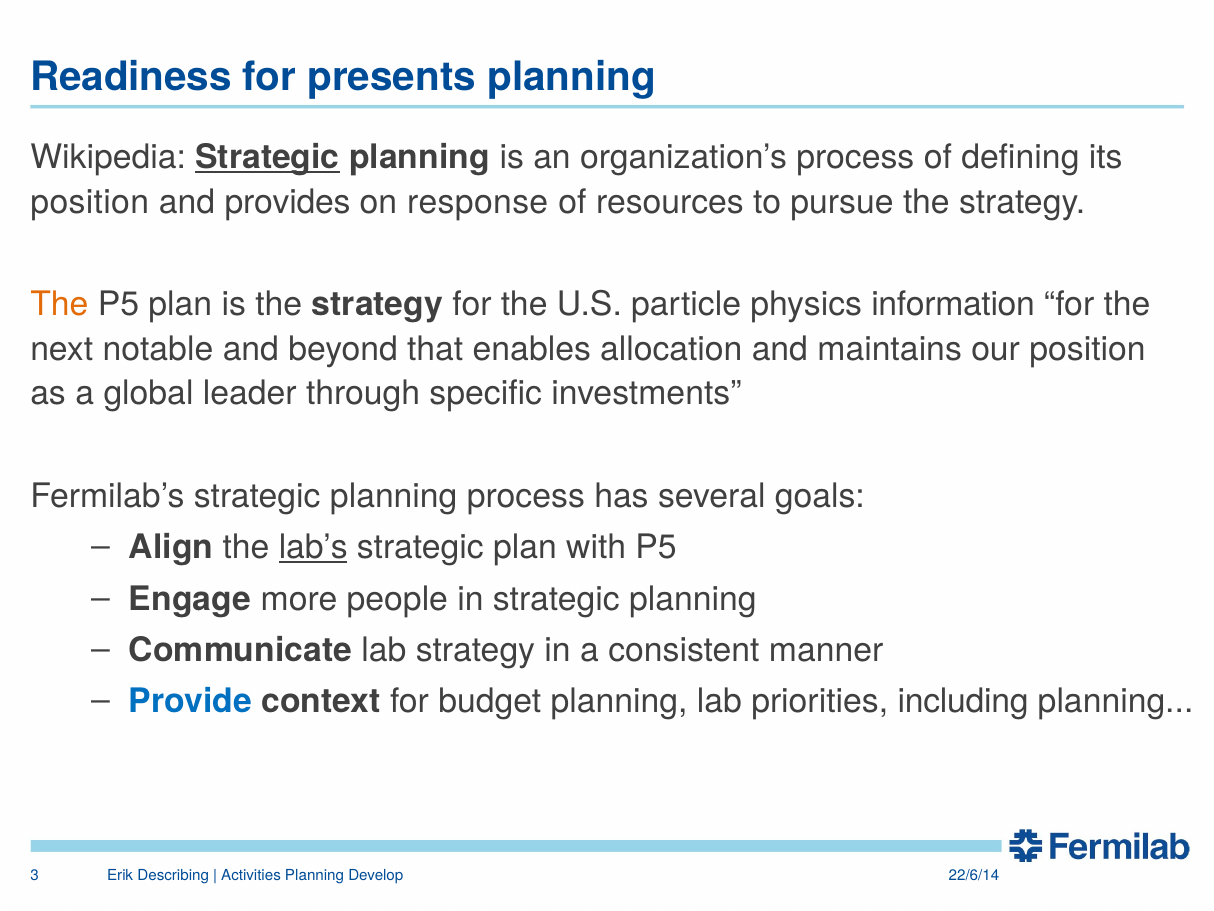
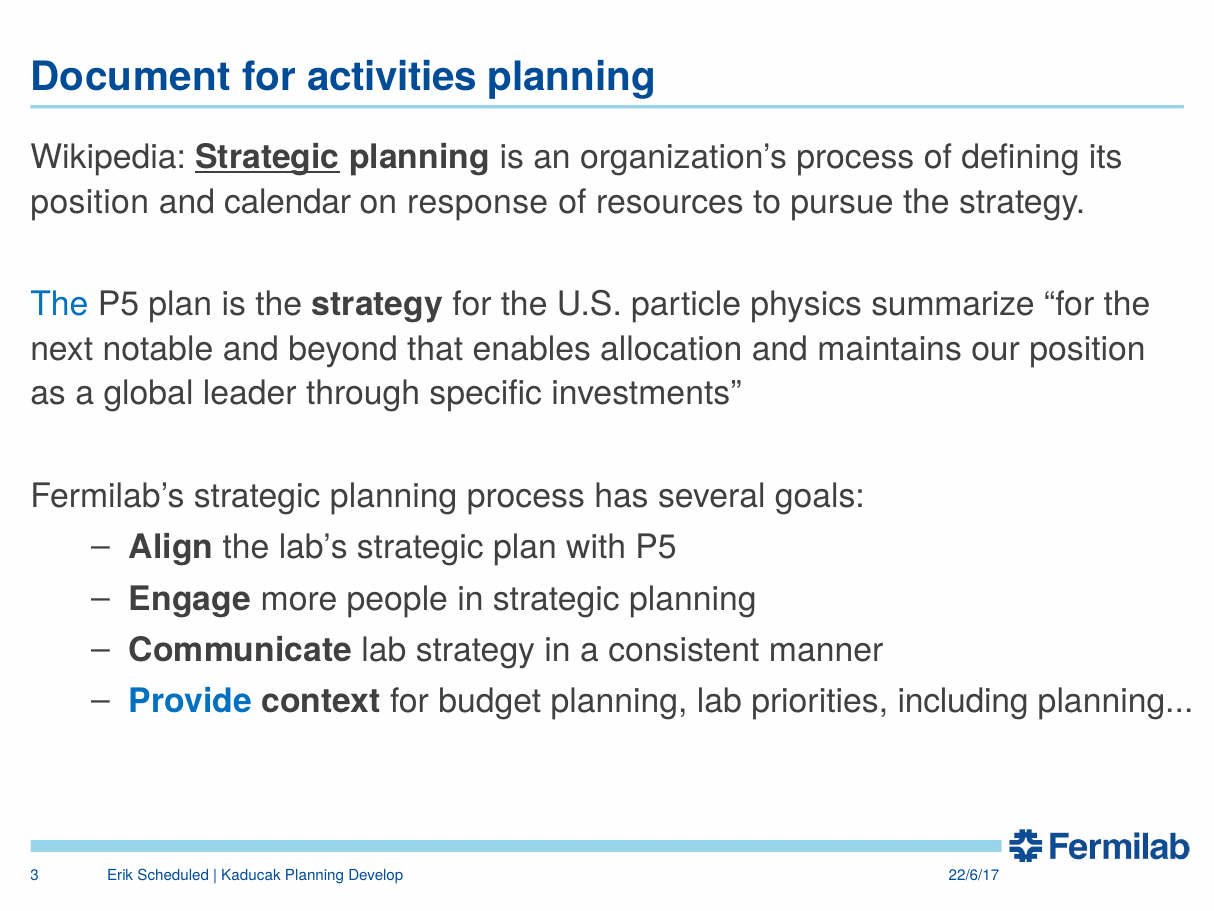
Readiness: Readiness -> Document
presents: presents -> activities
provides: provides -> calendar
The at (59, 305) colour: orange -> blue
information: information -> summarize
lab’s underline: present -> none
Describing: Describing -> Scheduled
Activities: Activities -> Kaducak
22/6/14: 22/6/14 -> 22/6/17
